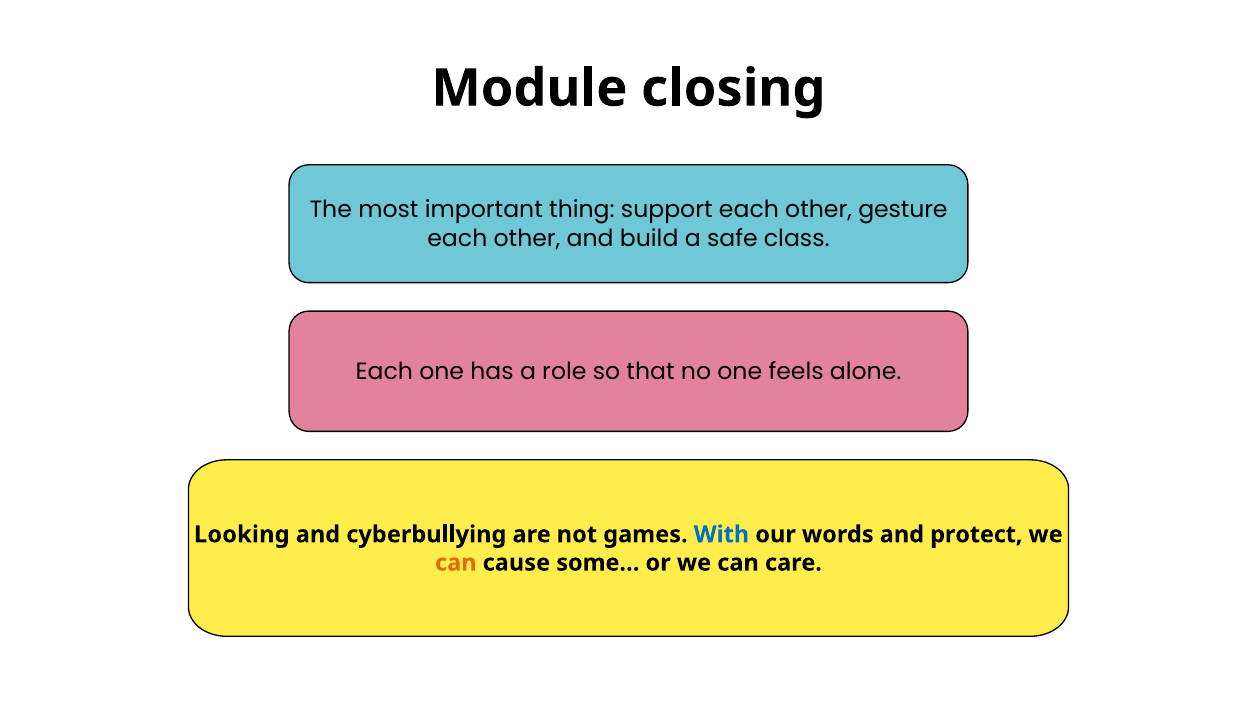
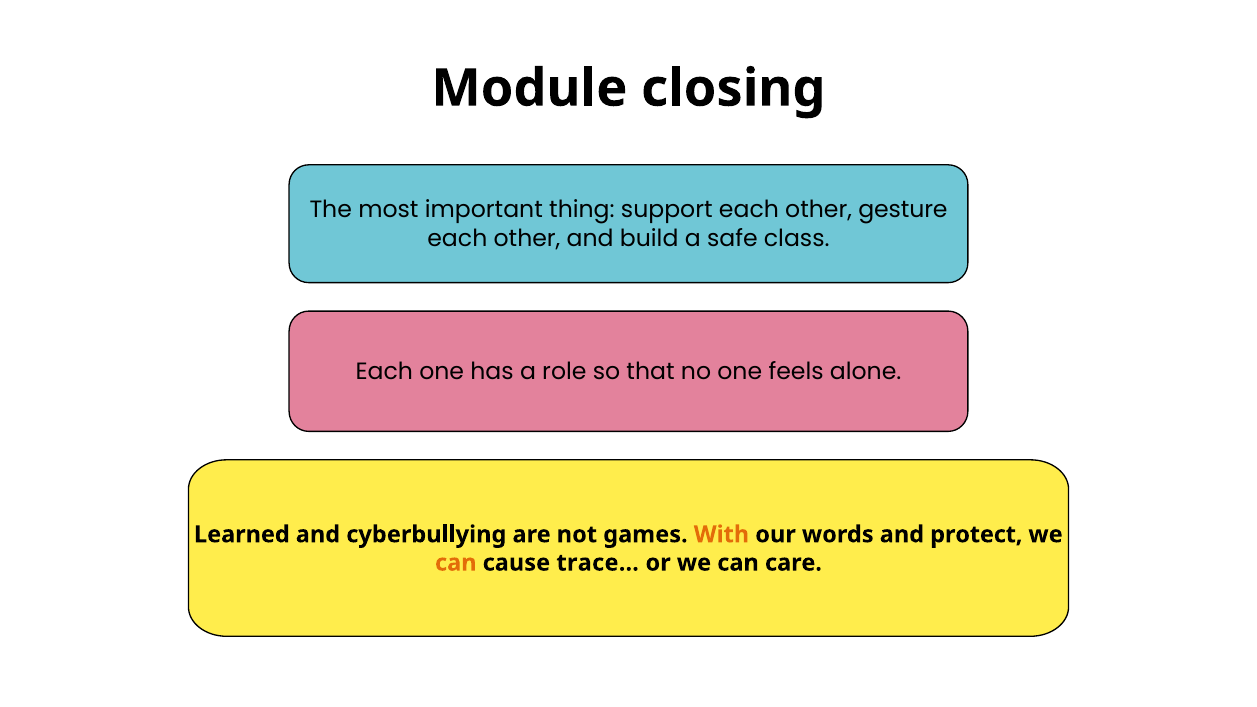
Looking: Looking -> Learned
With colour: blue -> orange
some…: some… -> trace…
